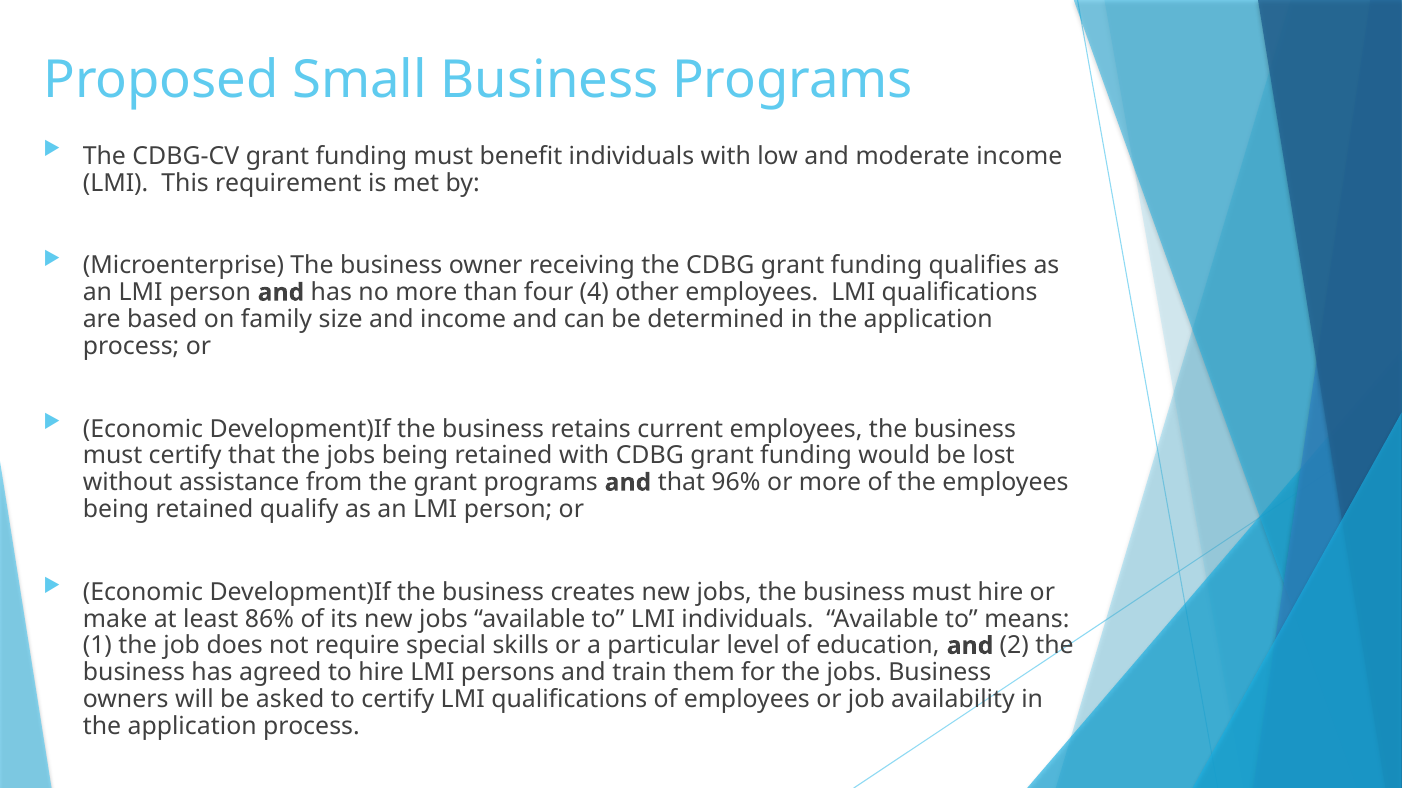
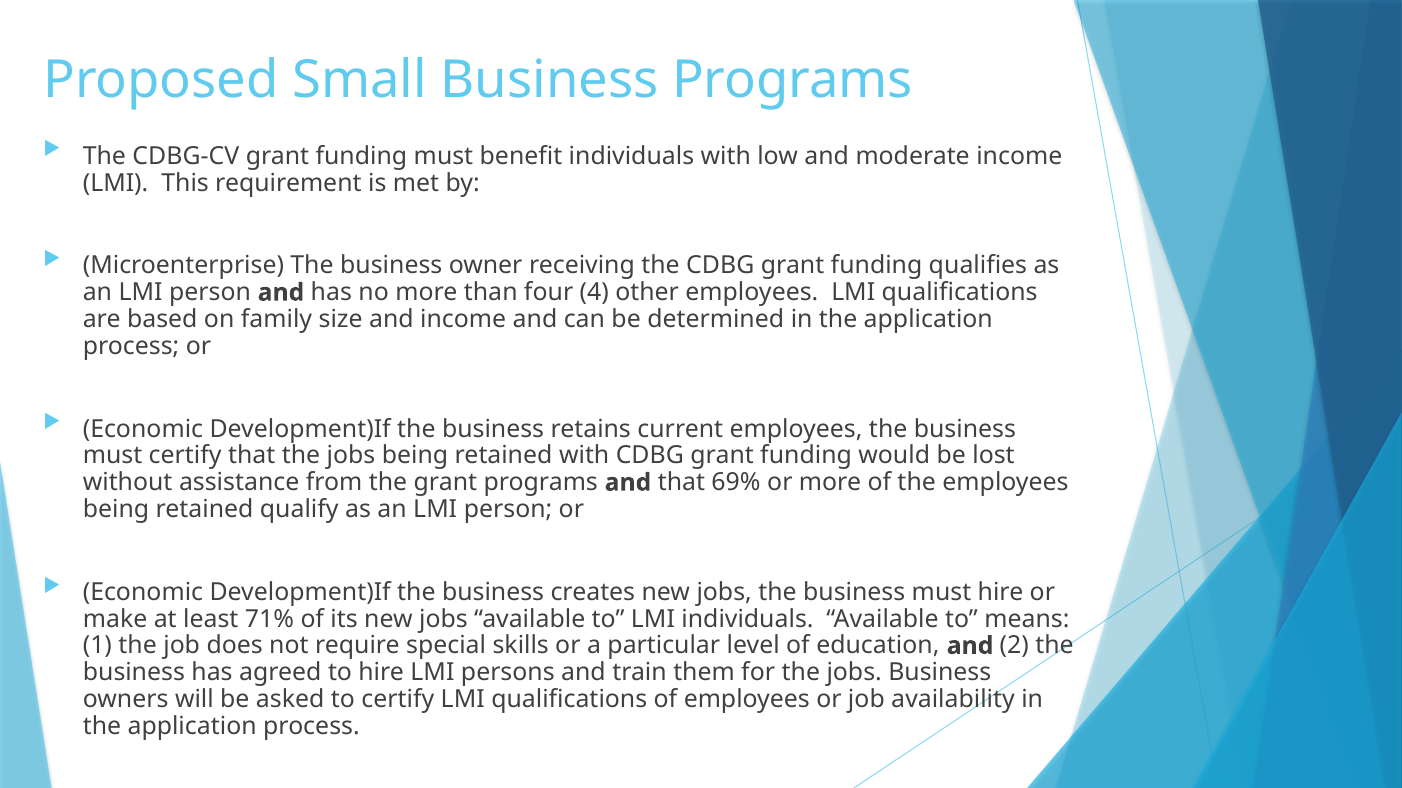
96%: 96% -> 69%
86%: 86% -> 71%
